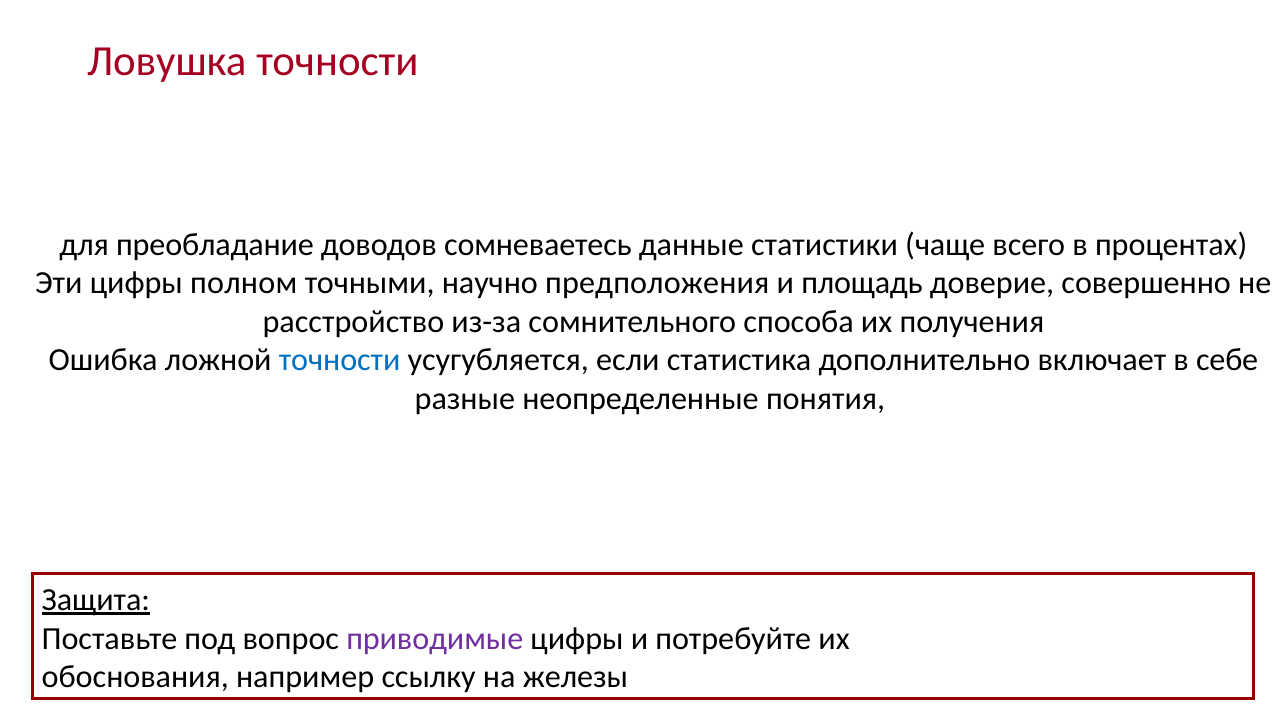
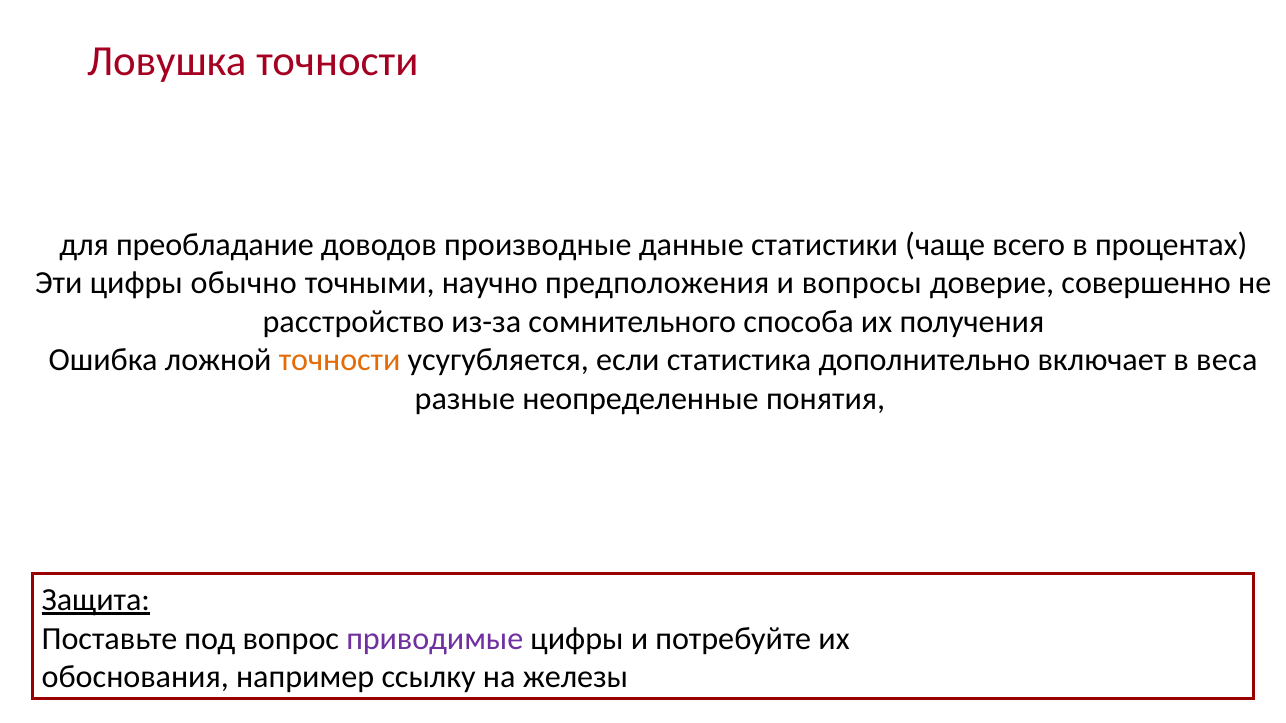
сомневаетесь: сомневаетесь -> производные
полном: полном -> обычно
площадь: площадь -> вопросы
точности at (340, 361) colour: blue -> orange
себе: себе -> веса
